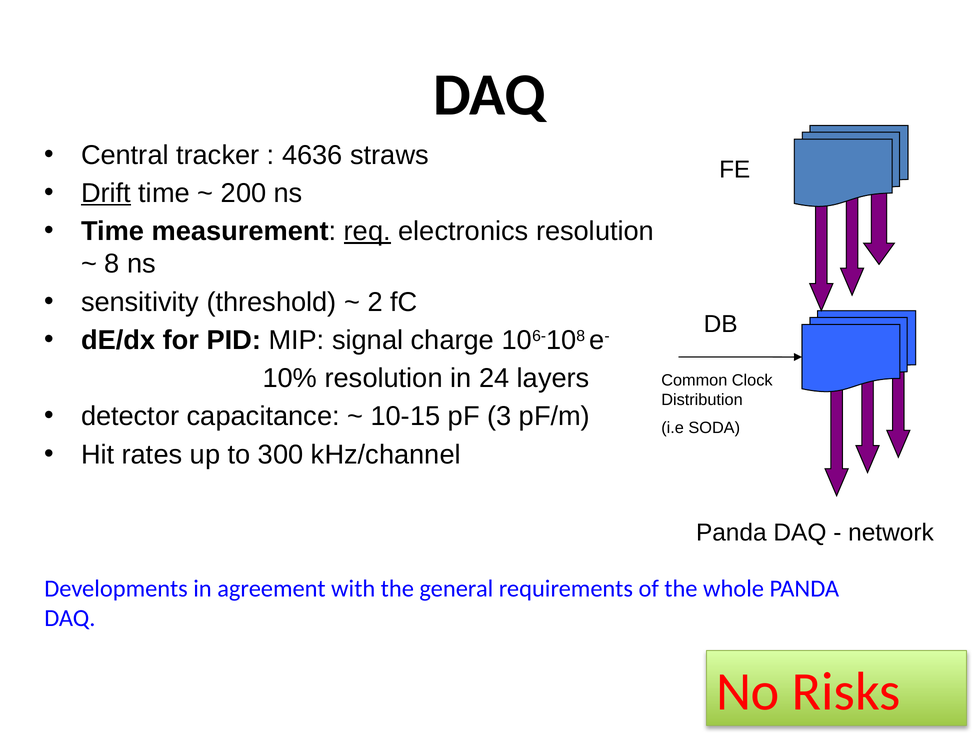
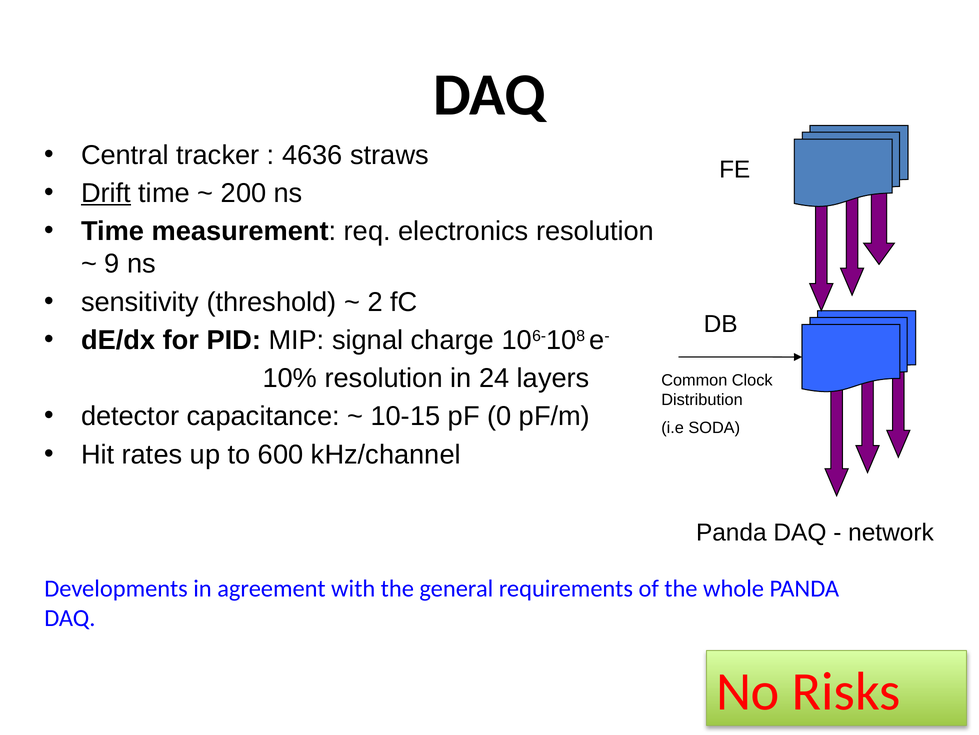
req underline: present -> none
8: 8 -> 9
3: 3 -> 0
300: 300 -> 600
